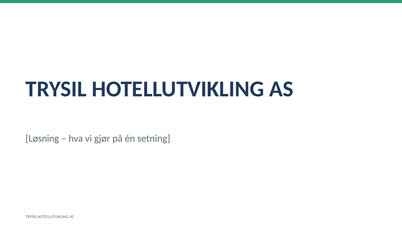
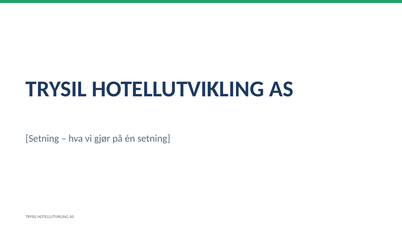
Løsning at (42, 138): Løsning -> Setning
